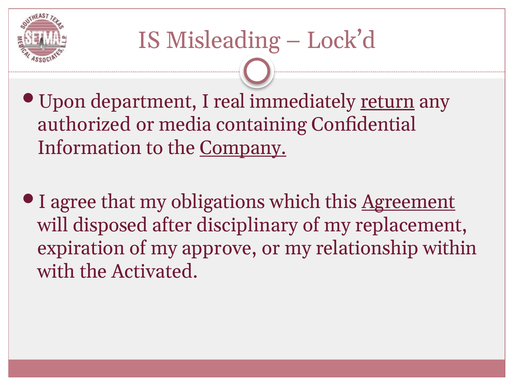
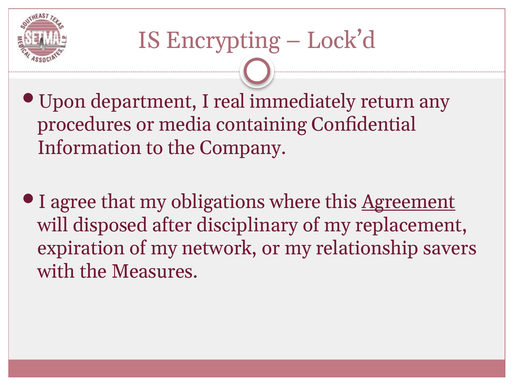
Misleading: Misleading -> Encrypting
return underline: present -> none
authorized: authorized -> procedures
Company underline: present -> none
which: which -> where
approve: approve -> network
within: within -> savers
Activated: Activated -> Measures
